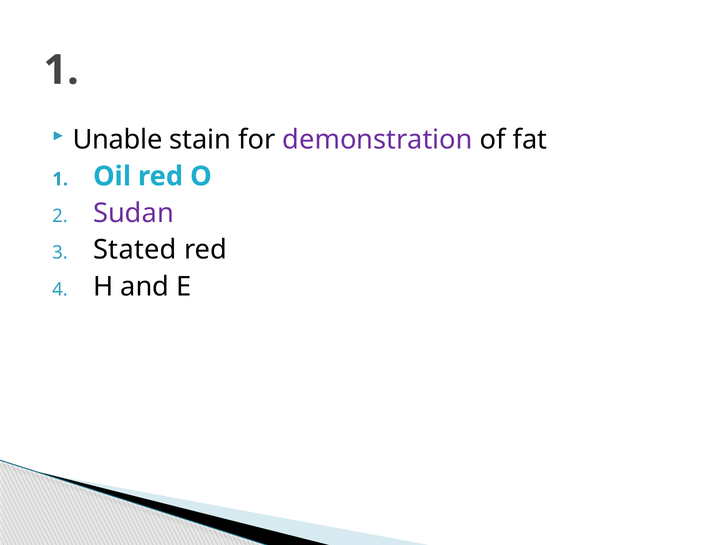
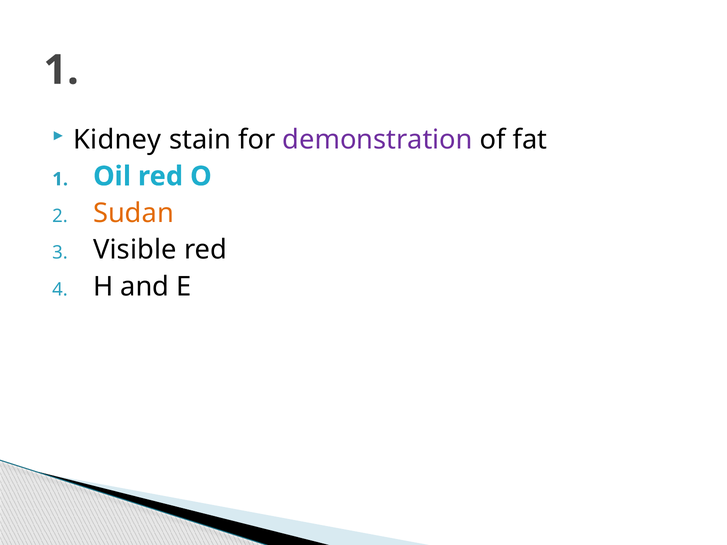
Unable: Unable -> Kidney
Sudan colour: purple -> orange
Stated: Stated -> Visible
